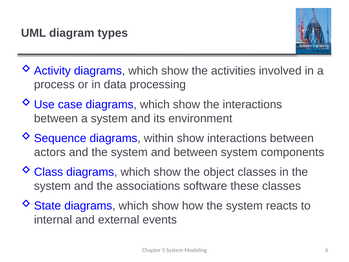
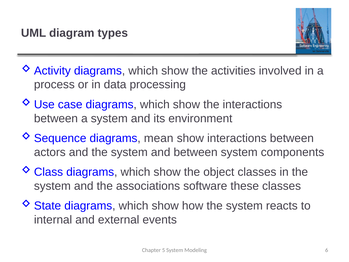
within: within -> mean
